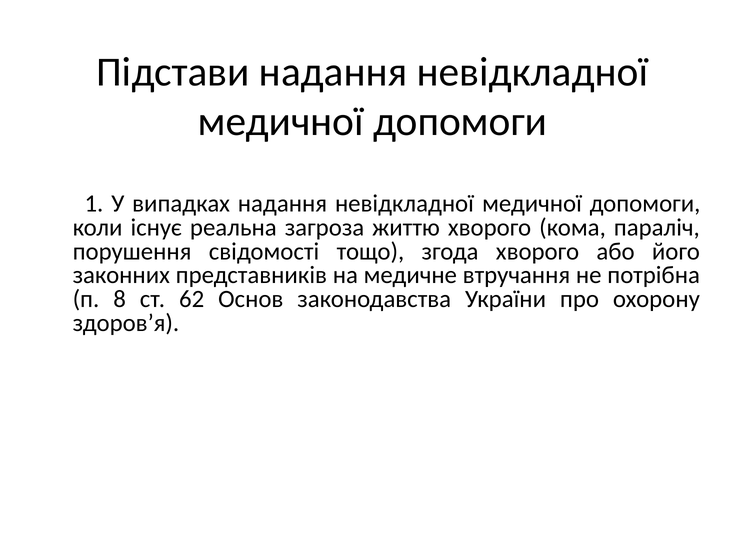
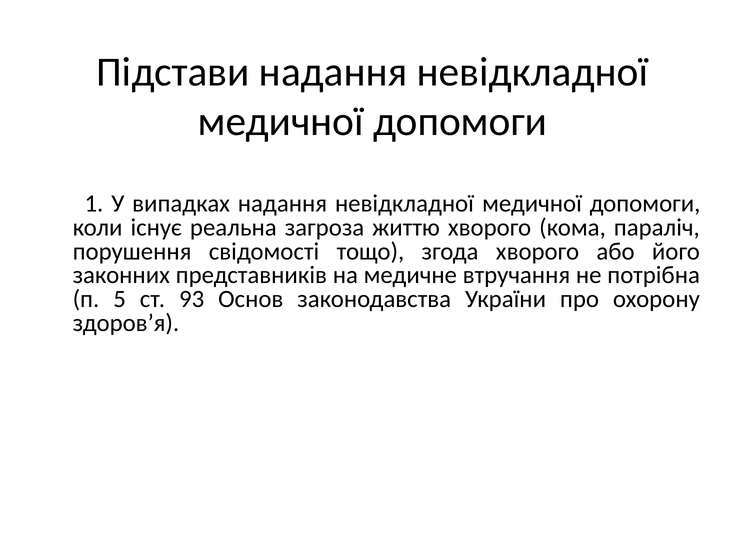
8: 8 -> 5
62: 62 -> 93
